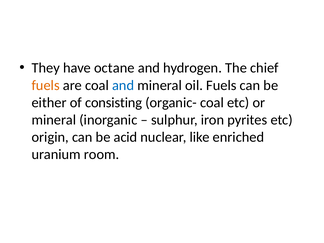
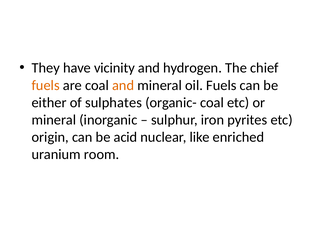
octane: octane -> vicinity
and at (123, 85) colour: blue -> orange
consisting: consisting -> sulphates
